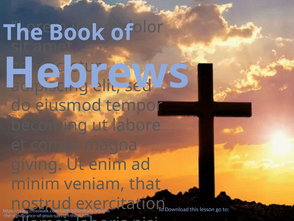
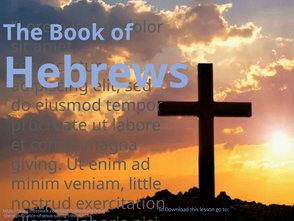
becoming: becoming -> procreate
that: that -> little
